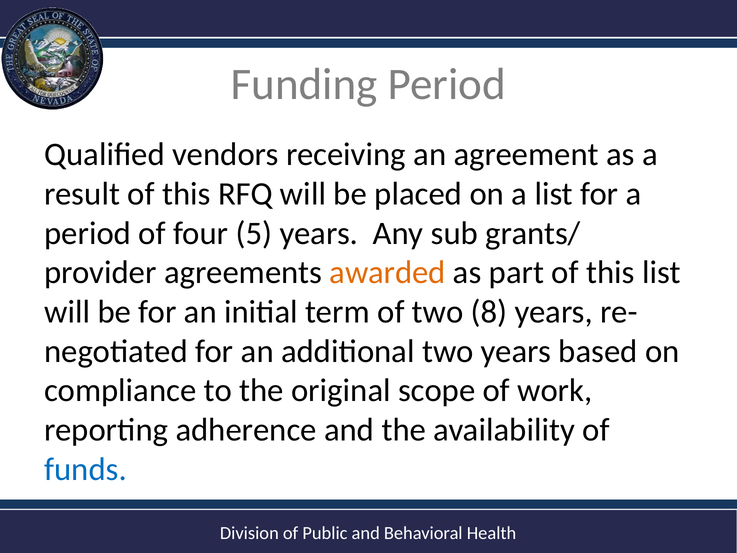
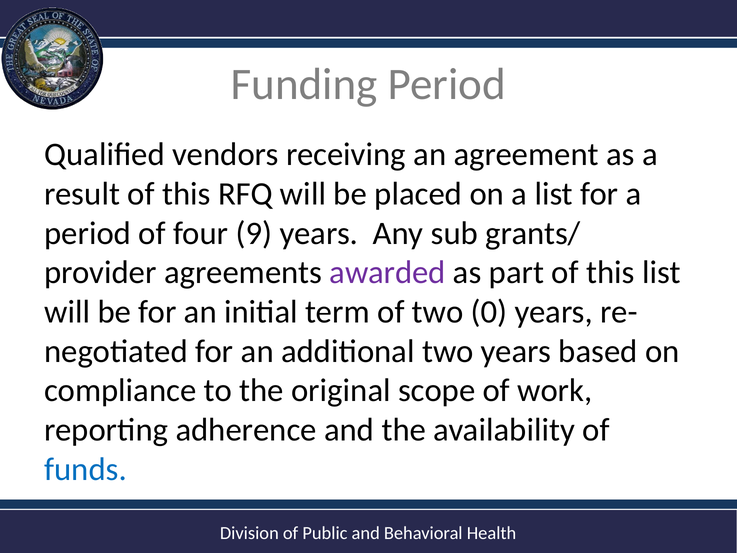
5: 5 -> 9
awarded colour: orange -> purple
8: 8 -> 0
